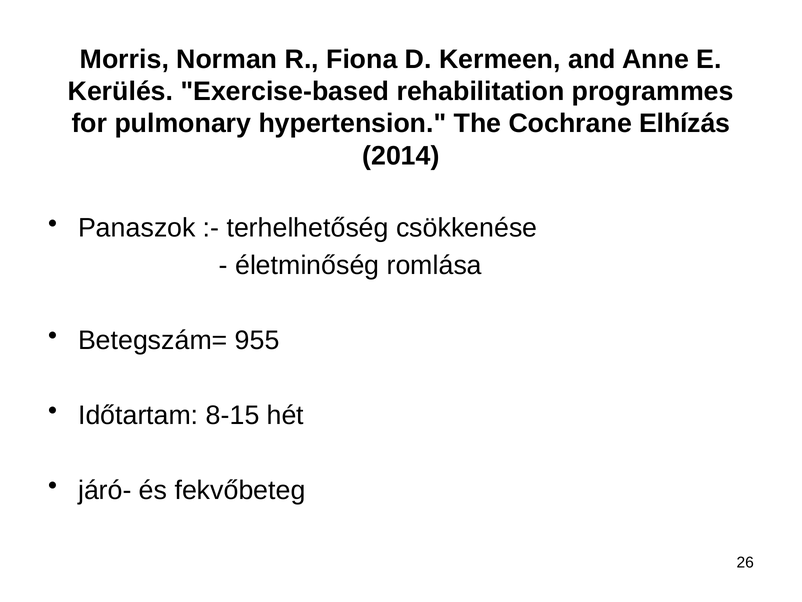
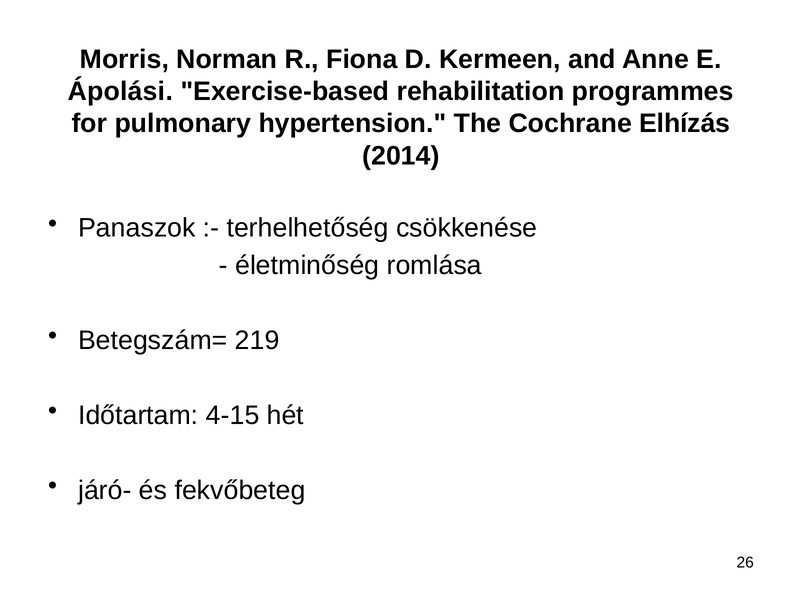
Kerülés: Kerülés -> Ápolási
955: 955 -> 219
8-15: 8-15 -> 4-15
